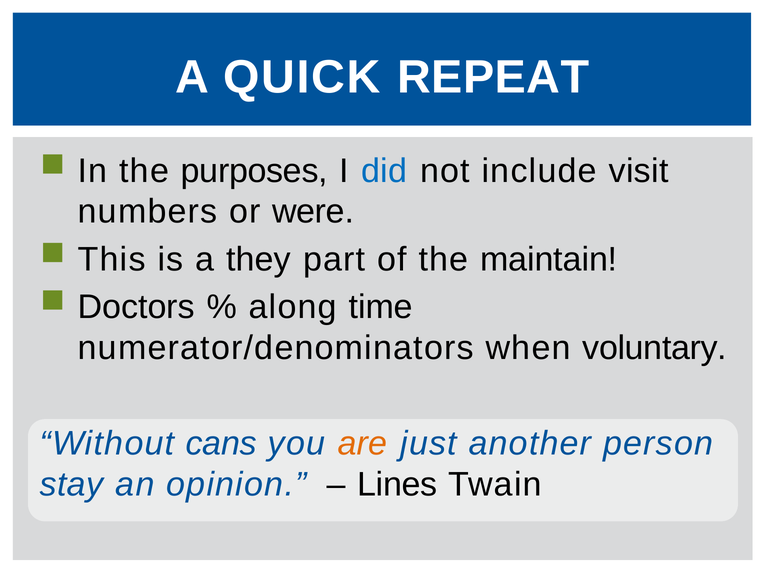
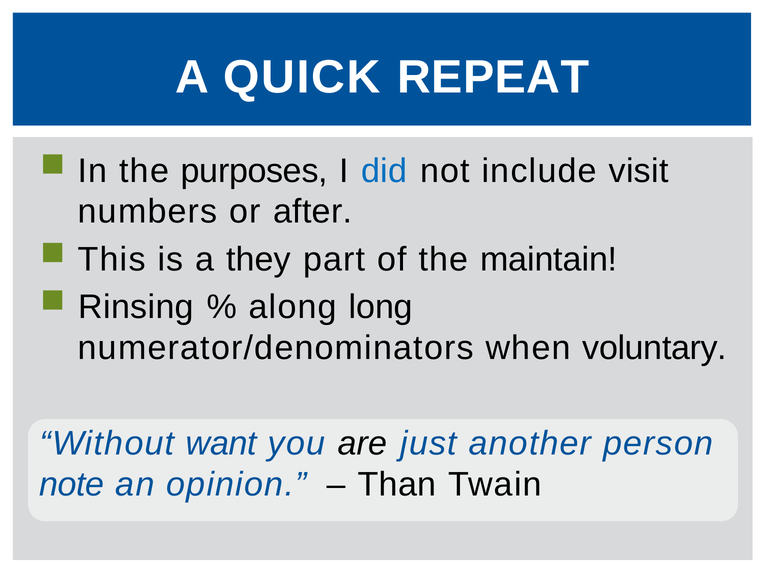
were: were -> after
Doctors: Doctors -> Rinsing
time: time -> long
cans: cans -> want
are colour: orange -> black
stay: stay -> note
Lines: Lines -> Than
